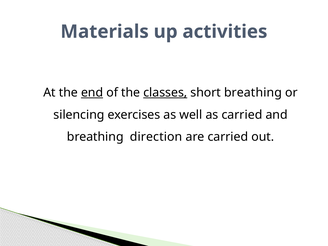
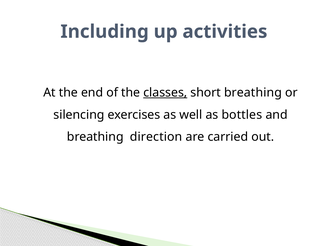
Materials: Materials -> Including
end underline: present -> none
as carried: carried -> bottles
